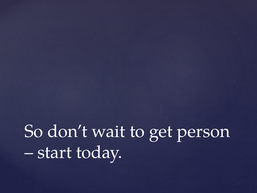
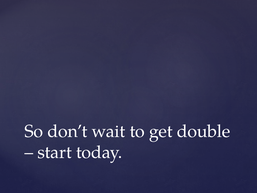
person: person -> double
